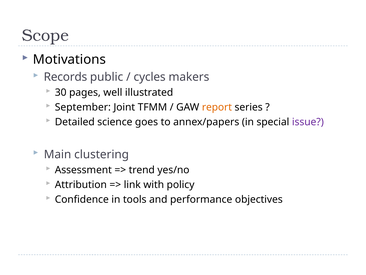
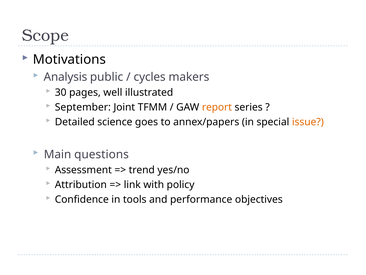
Records: Records -> Analysis
issue colour: purple -> orange
clustering: clustering -> questions
